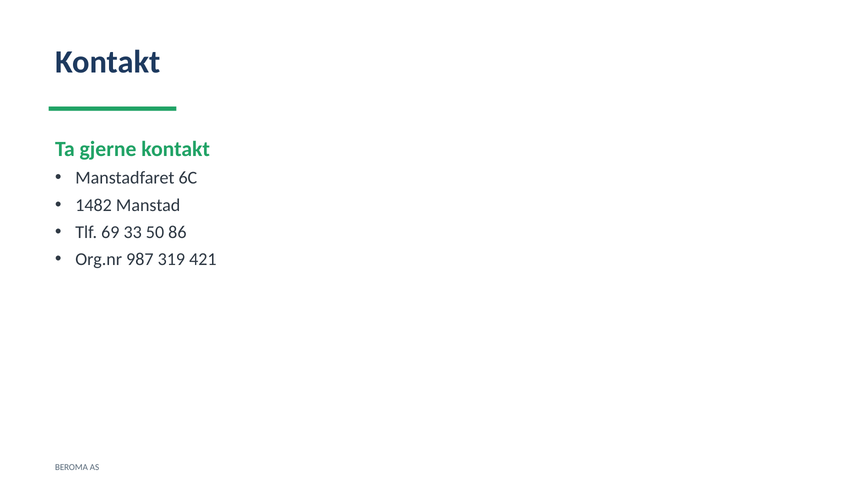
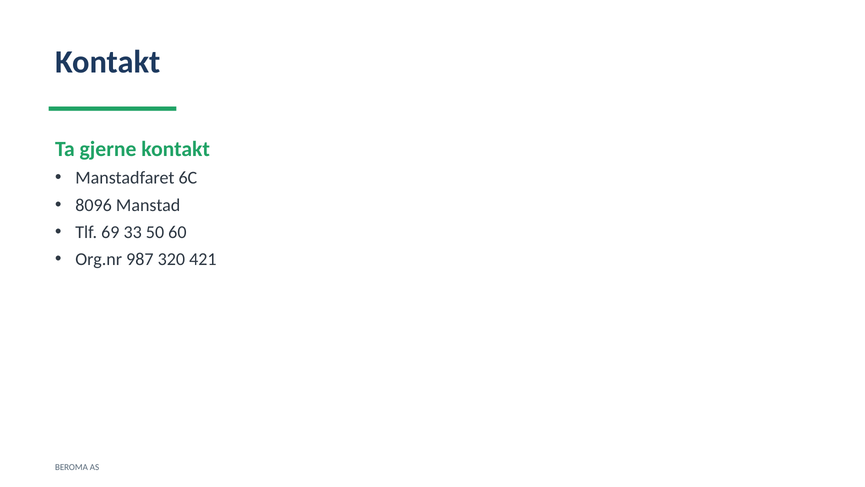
1482: 1482 -> 8096
86: 86 -> 60
319: 319 -> 320
